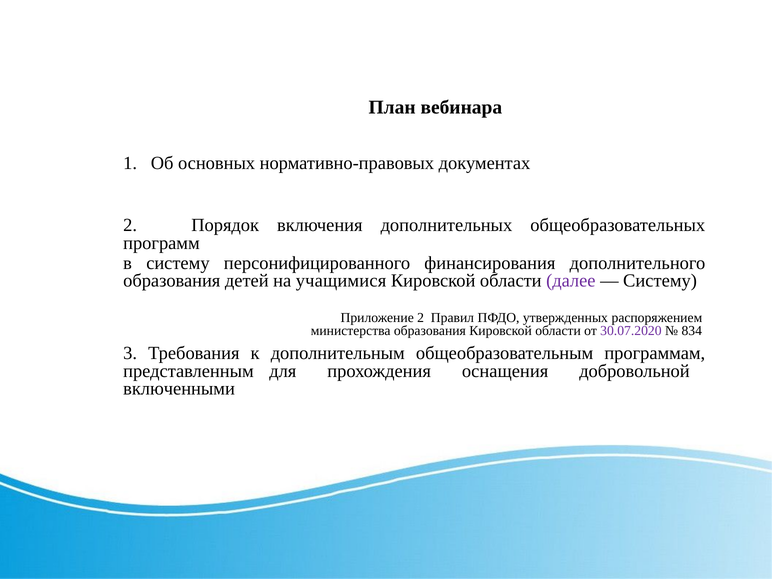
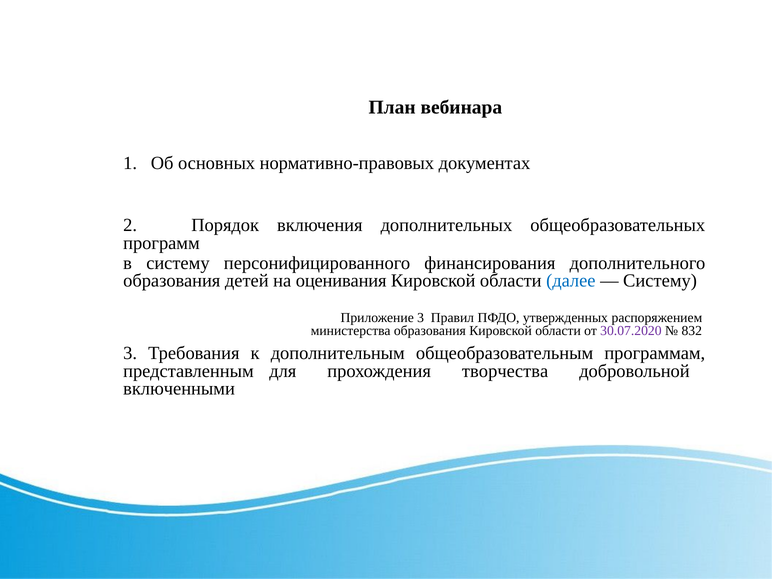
учащимися: учащимися -> оценивания
далее colour: purple -> blue
Приложение 2: 2 -> 3
834: 834 -> 832
оснащения: оснащения -> творчества
